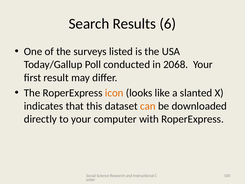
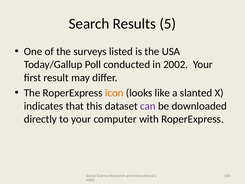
6: 6 -> 5
2068: 2068 -> 2002
can colour: orange -> purple
